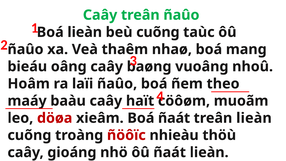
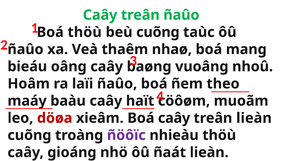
Boá lieàn: lieàn -> thöù
Boá ñaát: ñaát -> caây
ñöôïc colour: red -> purple
